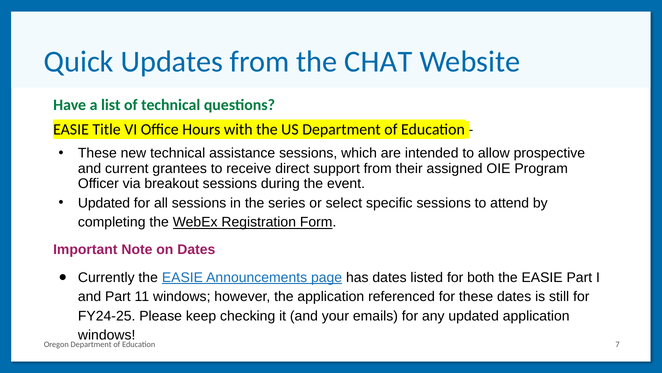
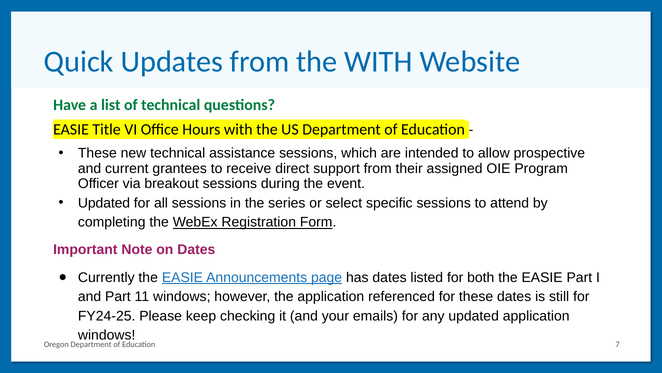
the CHAT: CHAT -> WITH
